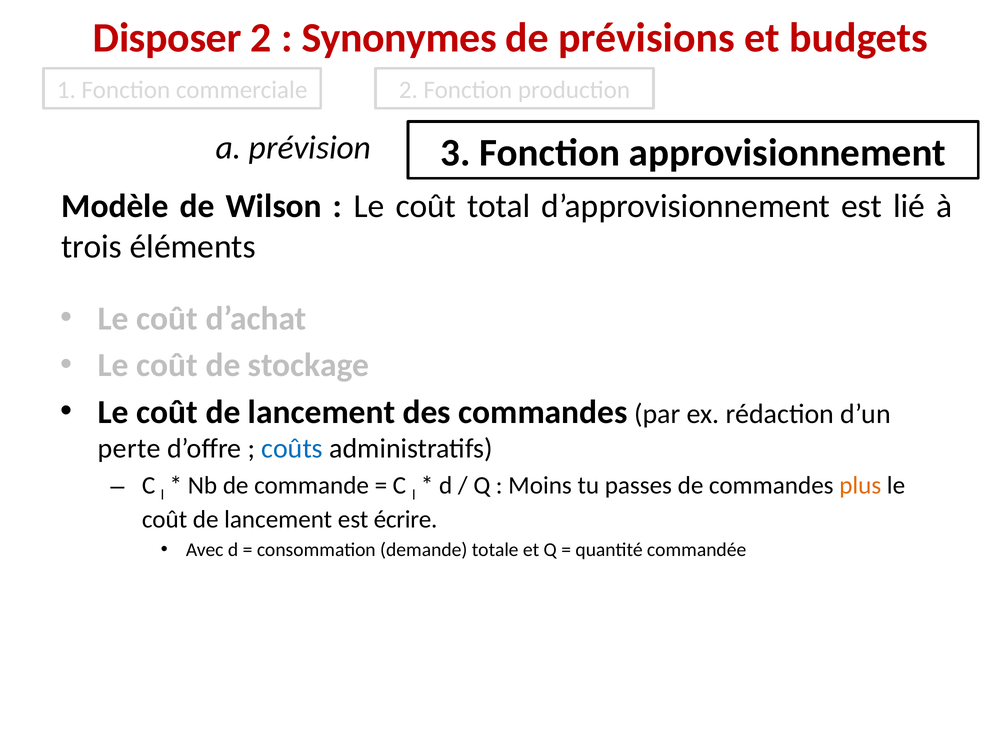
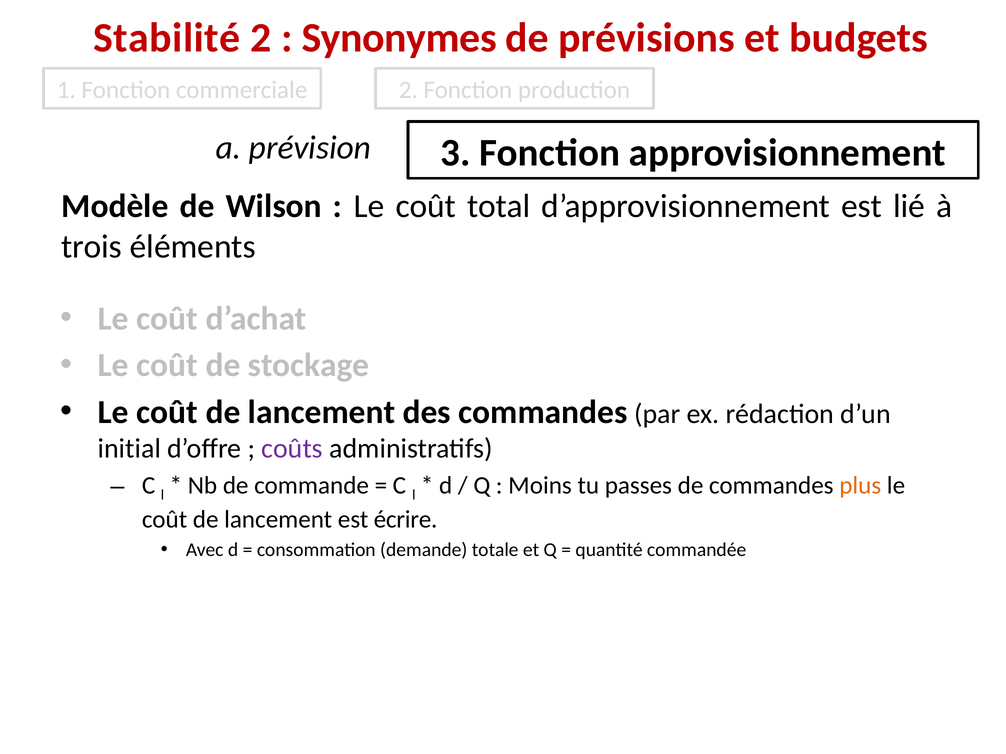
Disposer: Disposer -> Stabilité
perte: perte -> initial
coûts colour: blue -> purple
